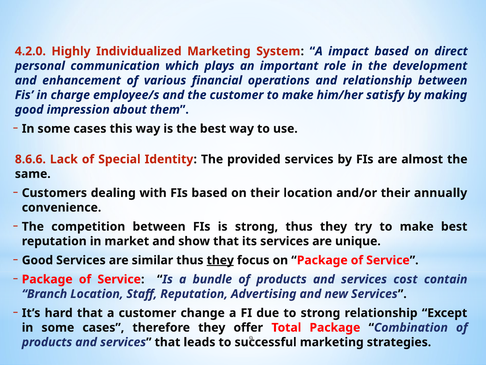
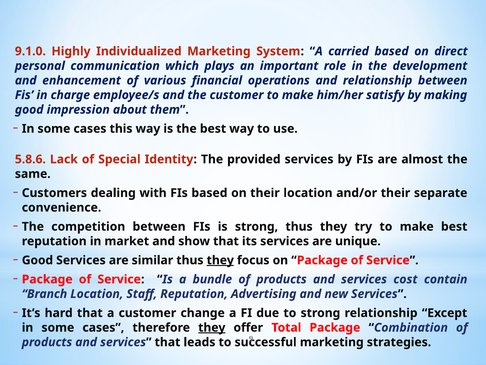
4.2.0: 4.2.0 -> 9.1.0
impact: impact -> carried
8.6.6: 8.6.6 -> 5.8.6
annually: annually -> separate
they at (212, 327) underline: none -> present
